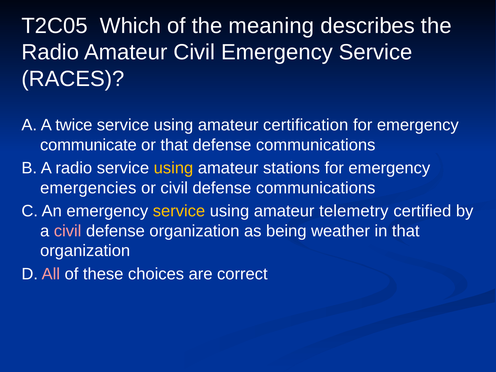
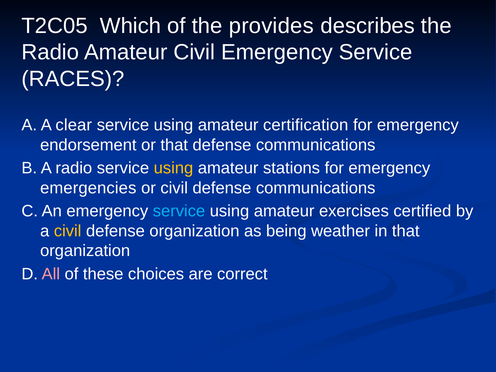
meaning: meaning -> provides
twice: twice -> clear
communicate: communicate -> endorsement
service at (179, 211) colour: yellow -> light blue
telemetry: telemetry -> exercises
civil at (68, 231) colour: pink -> yellow
